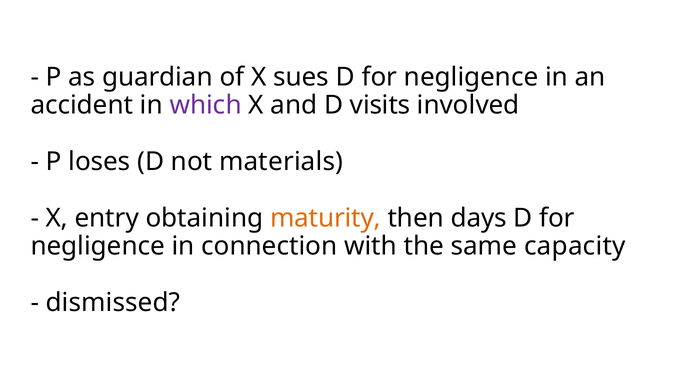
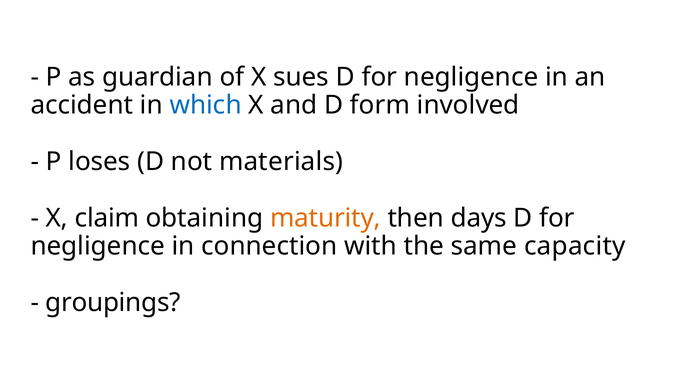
which colour: purple -> blue
visits: visits -> form
entry: entry -> claim
dismissed: dismissed -> groupings
